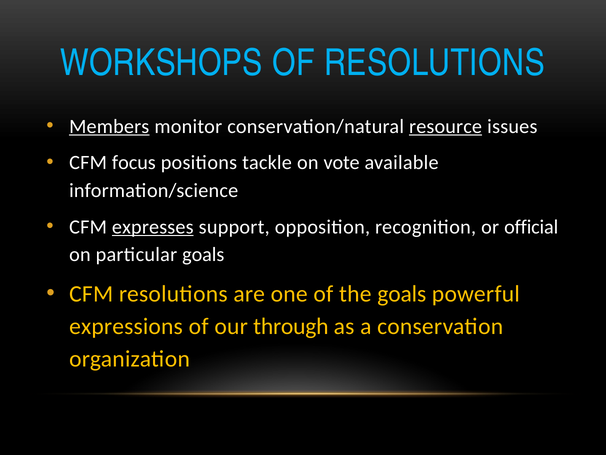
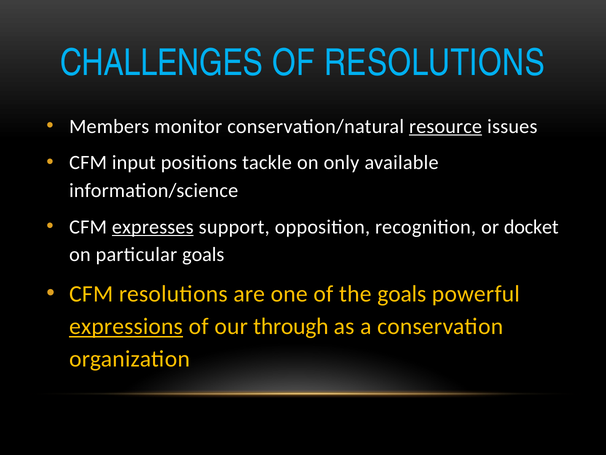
WORKSHOPS: WORKSHOPS -> CHALLENGES
Members underline: present -> none
focus: focus -> input
vote: vote -> only
official: official -> docket
expressions underline: none -> present
